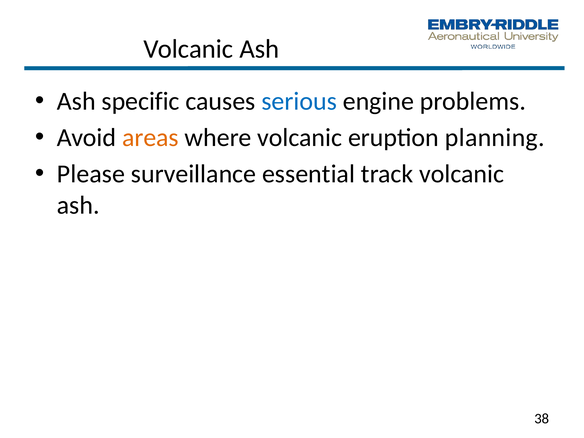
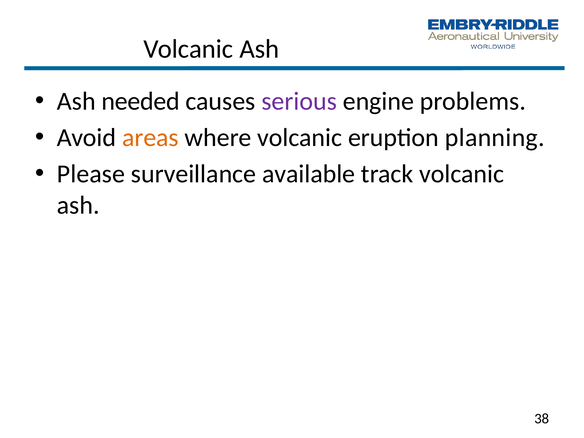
specific: specific -> needed
serious colour: blue -> purple
essential: essential -> available
